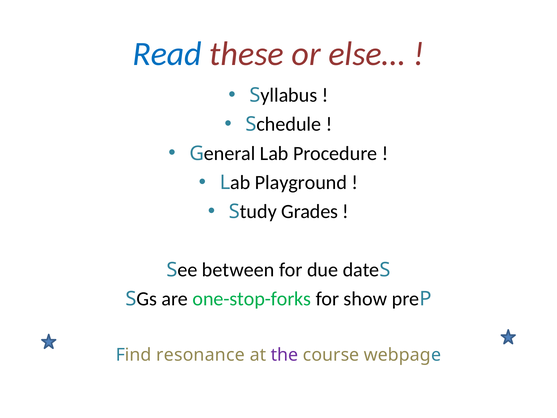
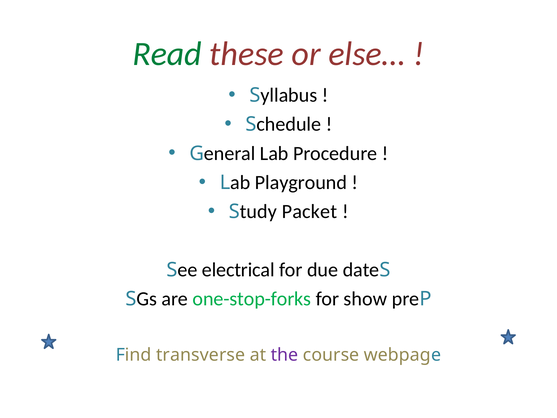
Read colour: blue -> green
Grades: Grades -> Packet
between: between -> electrical
resonance: resonance -> transverse
